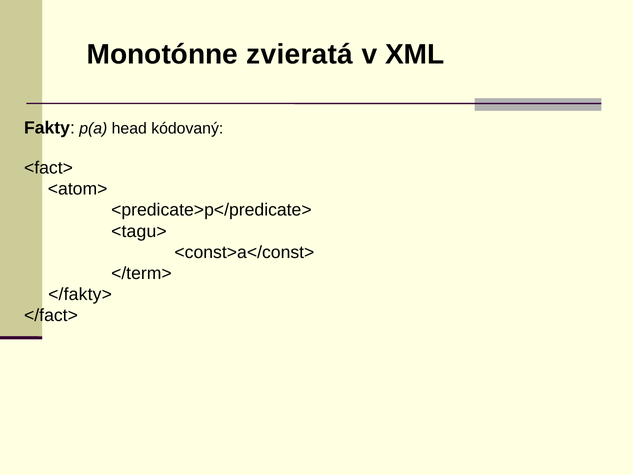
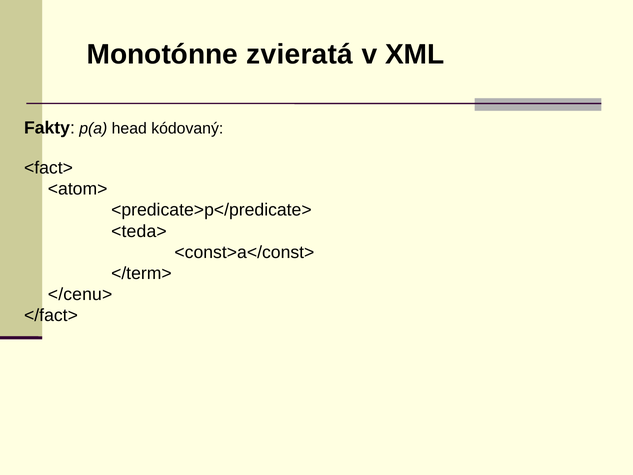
<tagu>: <tagu> -> <teda>
</fakty>: </fakty> -> </cenu>
